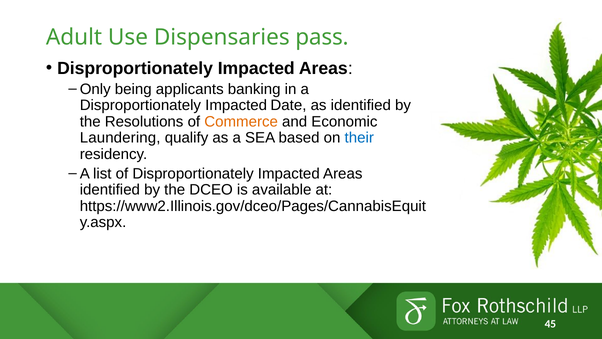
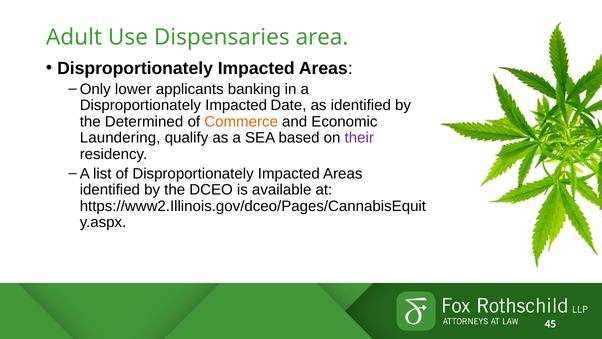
pass: pass -> area
being: being -> lower
Resolutions: Resolutions -> Determined
their colour: blue -> purple
